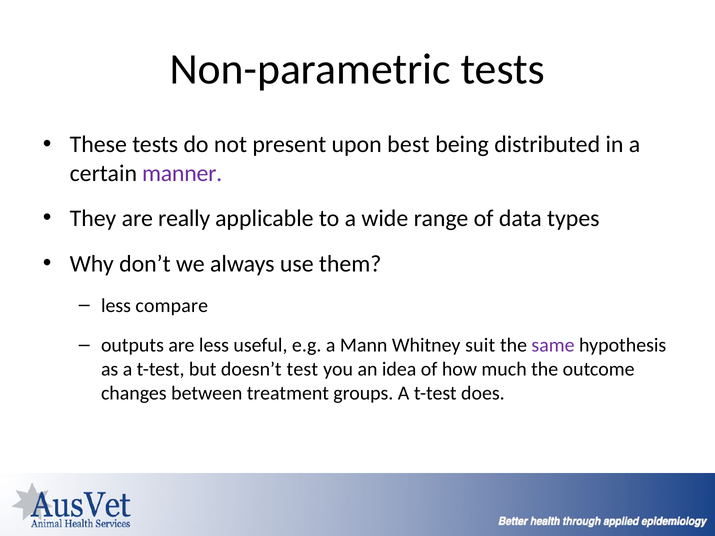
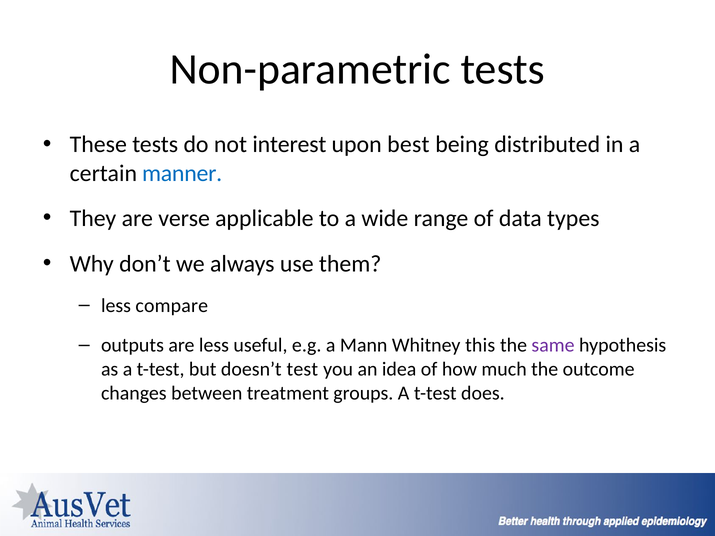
present: present -> interest
manner colour: purple -> blue
really: really -> verse
suit: suit -> this
